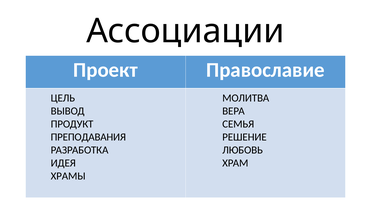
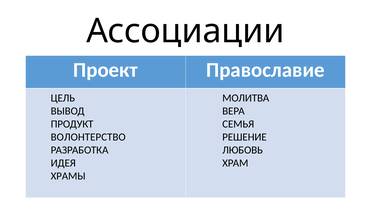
ПРЕПОДАВАНИЯ: ПРЕПОДАВАНИЯ -> ВОЛОНТЕРСТВО
